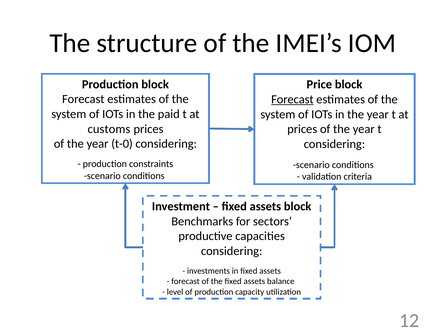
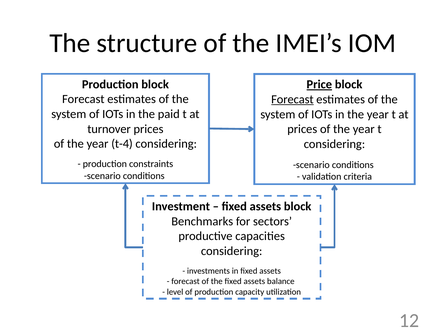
Price underline: none -> present
customs: customs -> turnover
t-0: t-0 -> t-4
